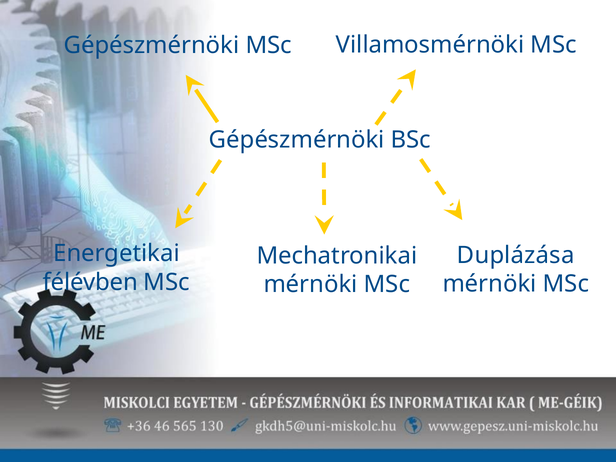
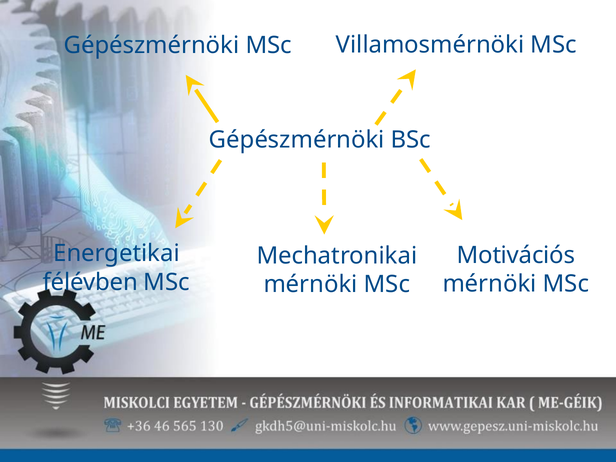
Duplázása: Duplázása -> Motivációs
